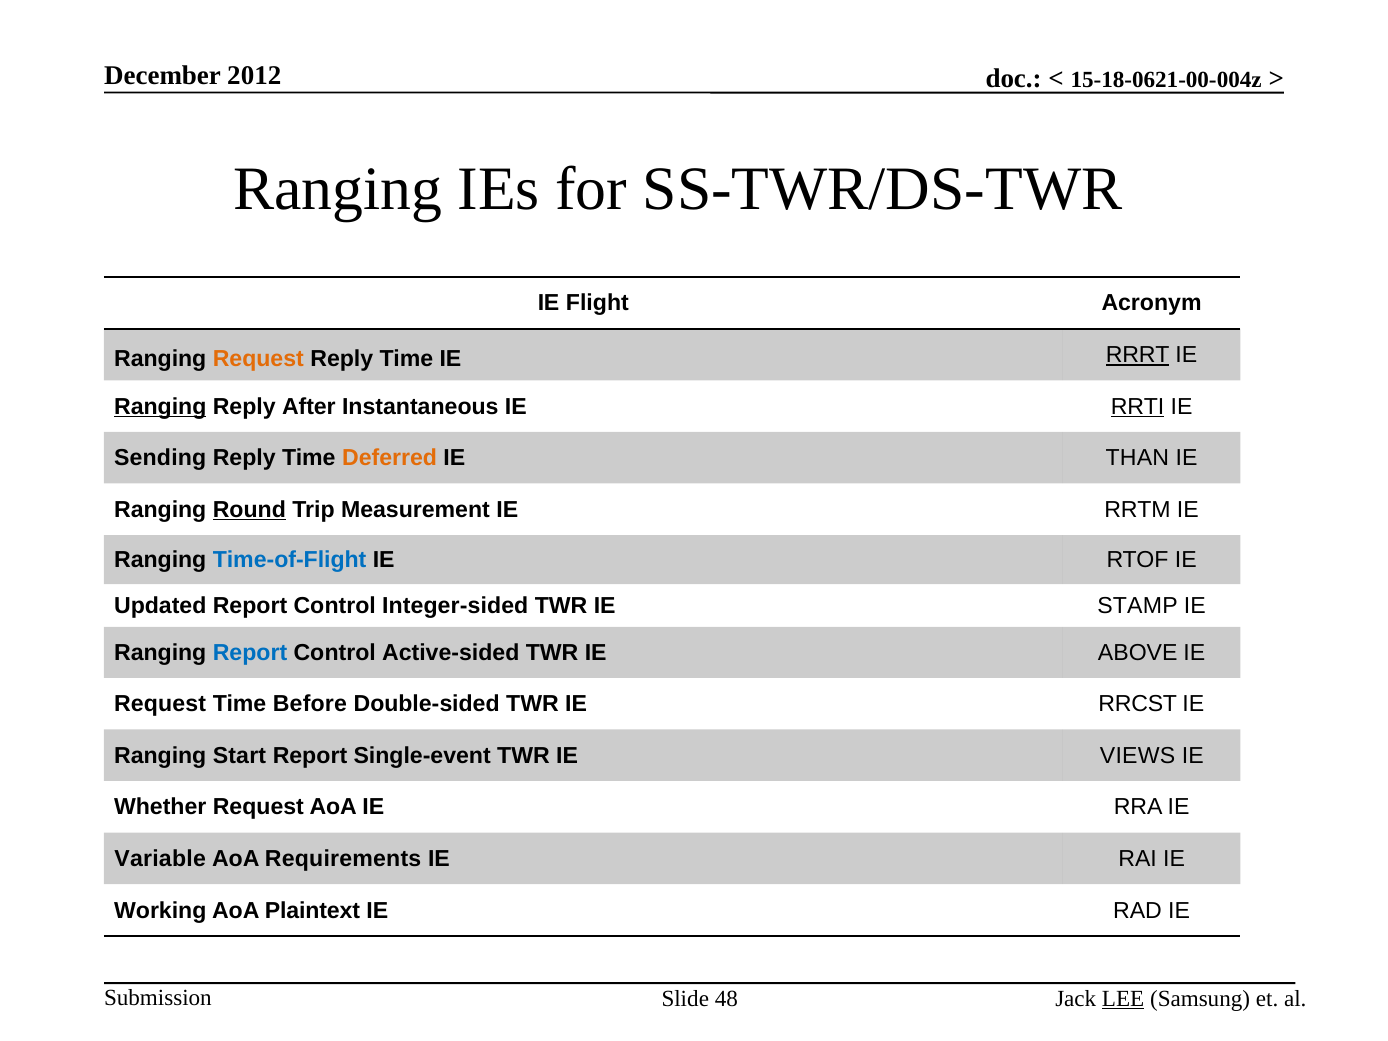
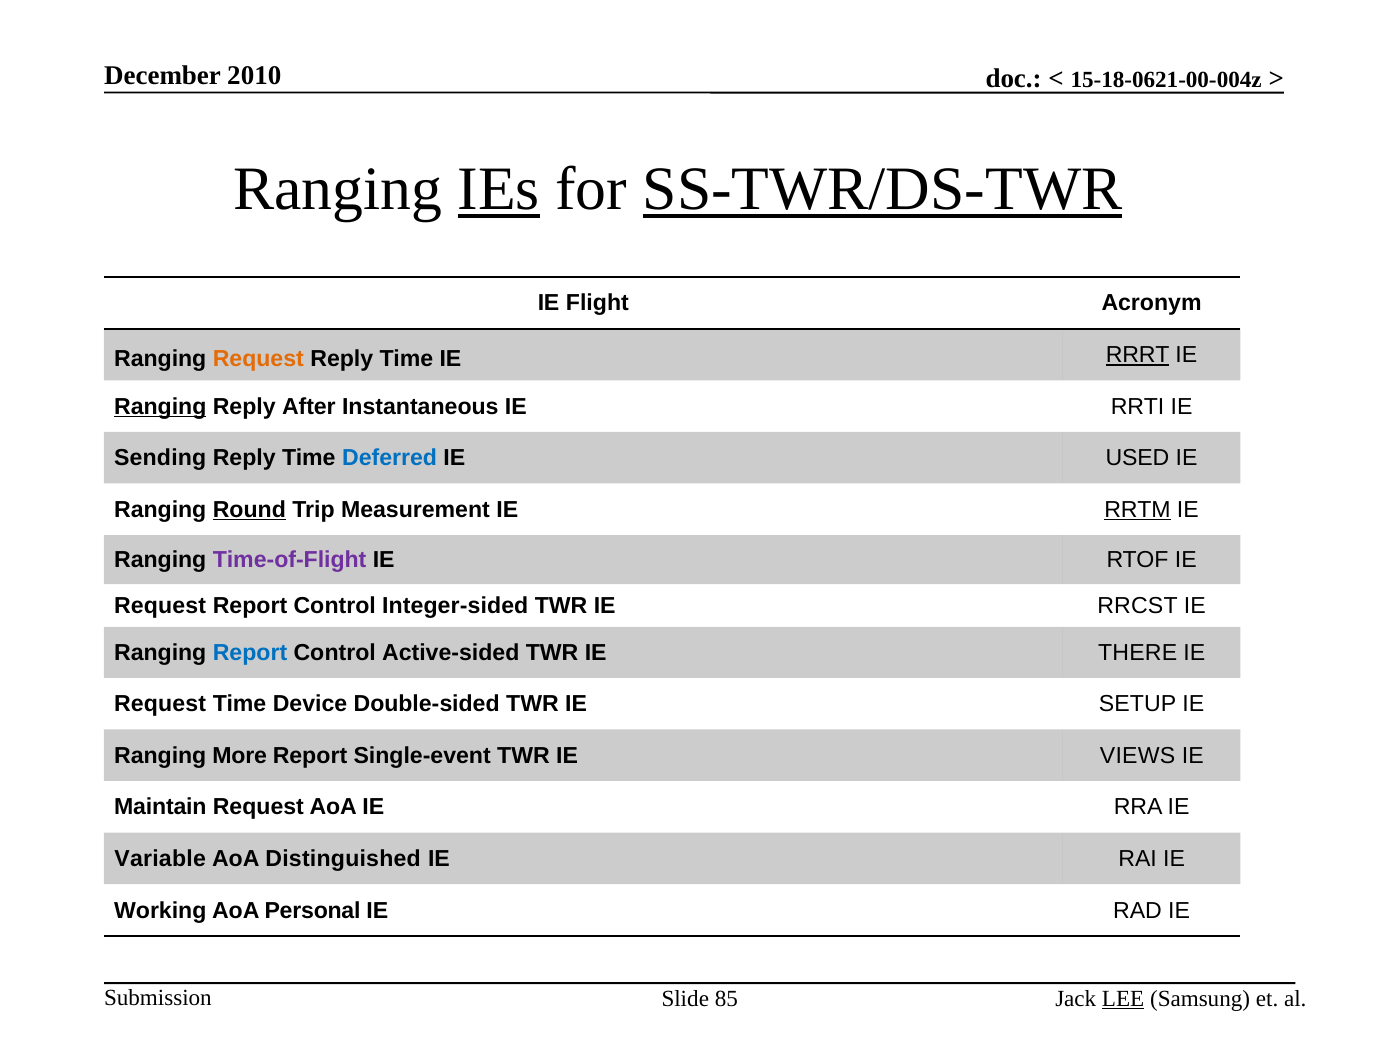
2012: 2012 -> 2010
IEs underline: none -> present
SS-TWR/DS-TWR underline: none -> present
RRTI underline: present -> none
Deferred colour: orange -> blue
THAN: THAN -> USED
RRTM underline: none -> present
Time-of-Flight colour: blue -> purple
Updated at (160, 606): Updated -> Request
STAMP: STAMP -> RRCST
ABOVE: ABOVE -> THERE
Before: Before -> Device
RRCST: RRCST -> SETUP
Start: Start -> More
Whether: Whether -> Maintain
Requirements: Requirements -> Distinguished
Plaintext: Plaintext -> Personal
48: 48 -> 85
